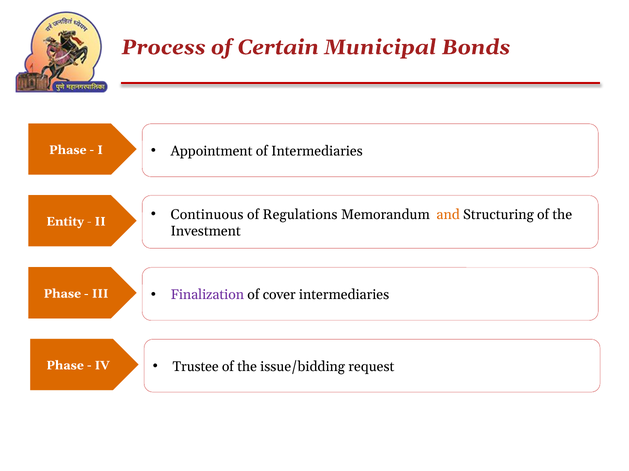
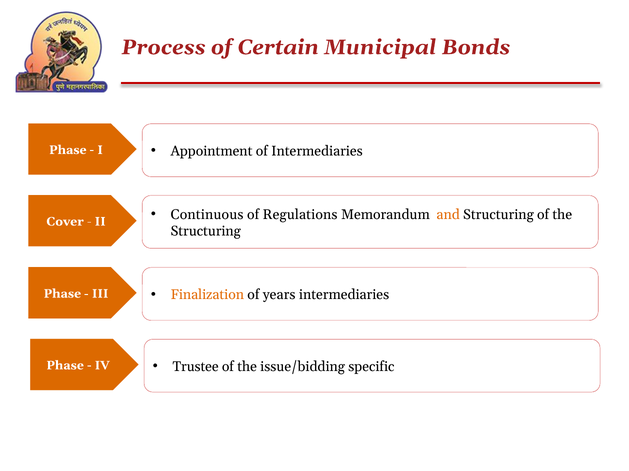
Entity: Entity -> Cover
Investment at (206, 232): Investment -> Structuring
Finalization colour: purple -> orange
cover: cover -> years
request: request -> specific
